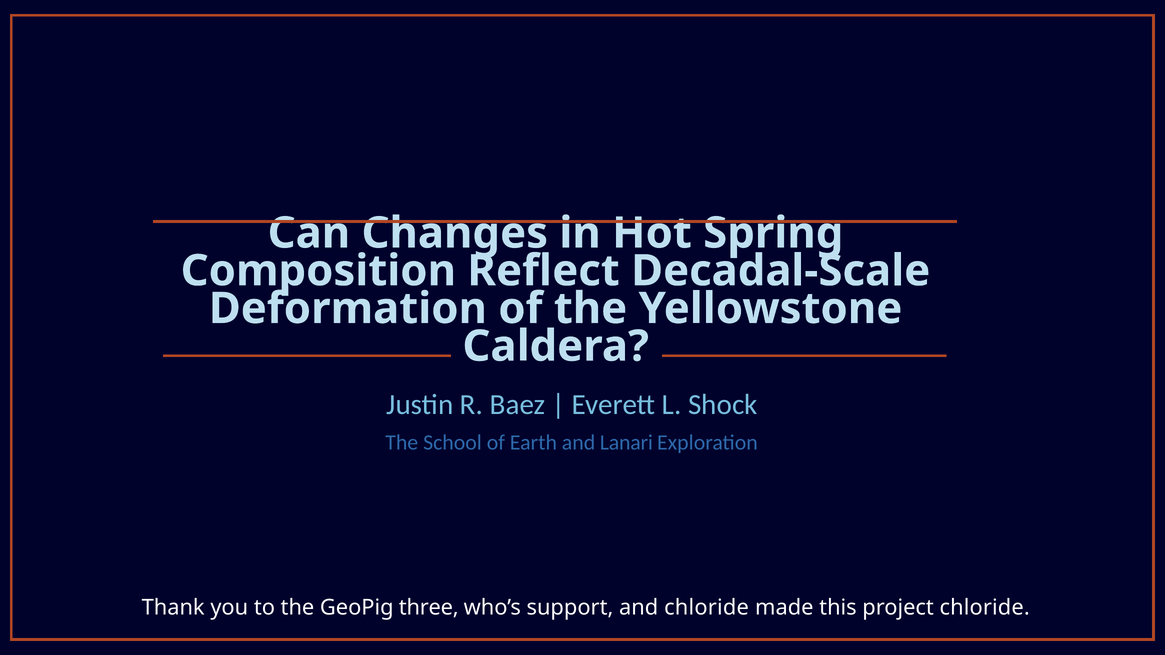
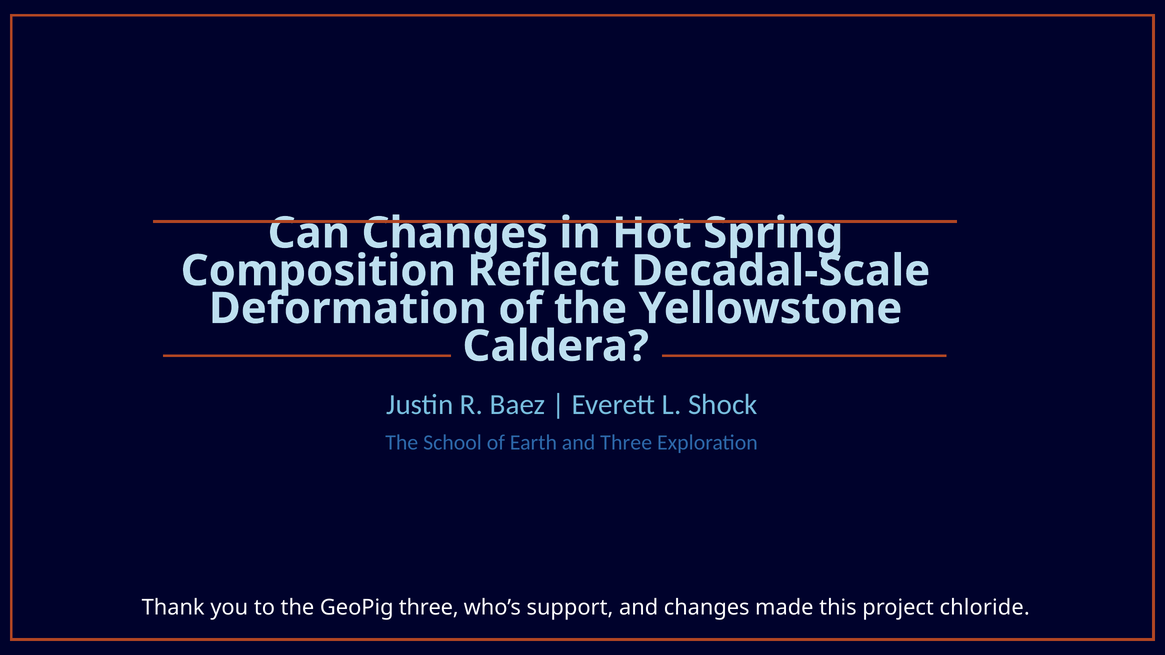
and Lanari: Lanari -> Three
and chloride: chloride -> changes
